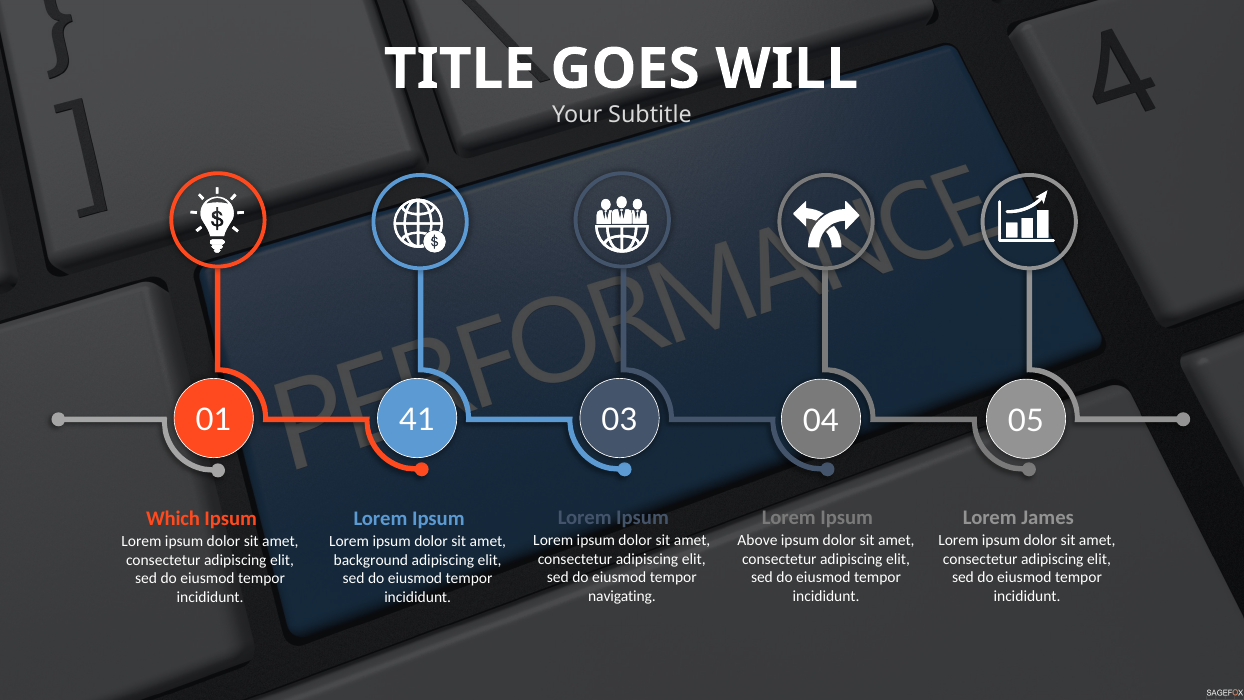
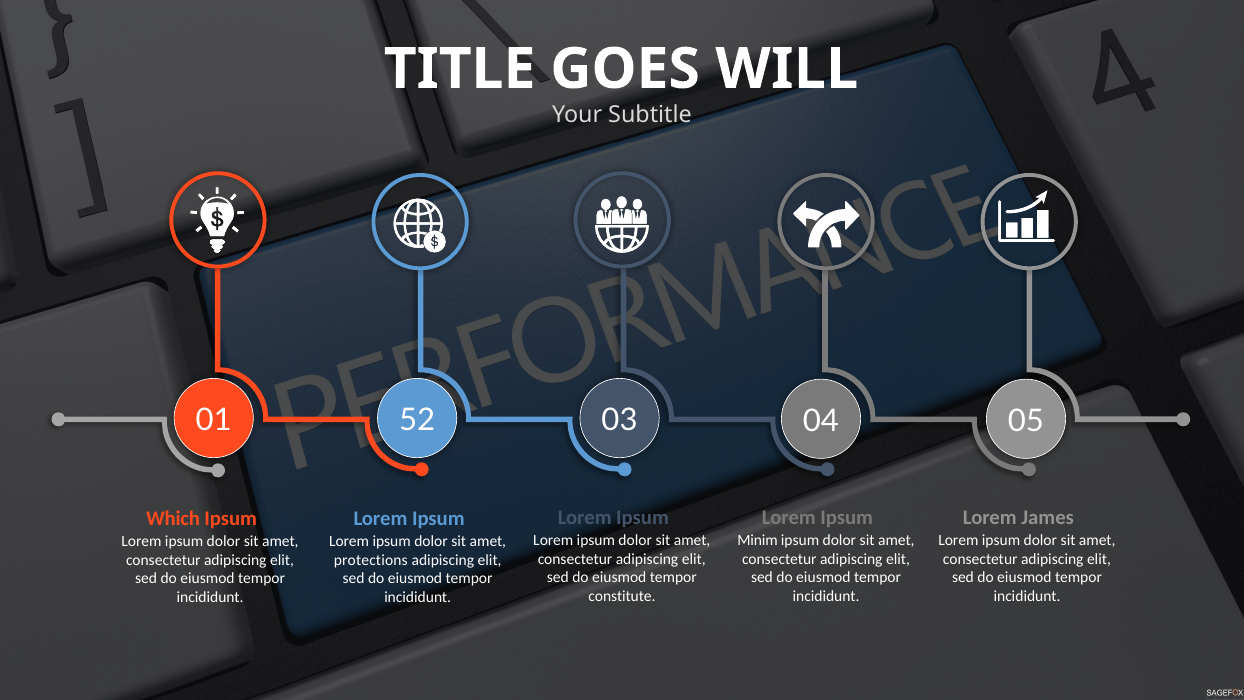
41: 41 -> 52
Above: Above -> Minim
background: background -> protections
navigating: navigating -> constitute
